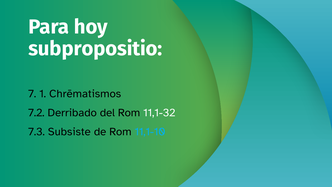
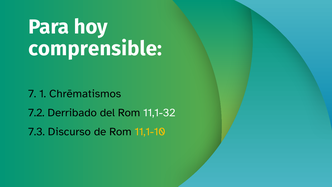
subpropositio: subpropositio -> comprensible
Subsiste: Subsiste -> Discurso
11,1-10 colour: light blue -> yellow
